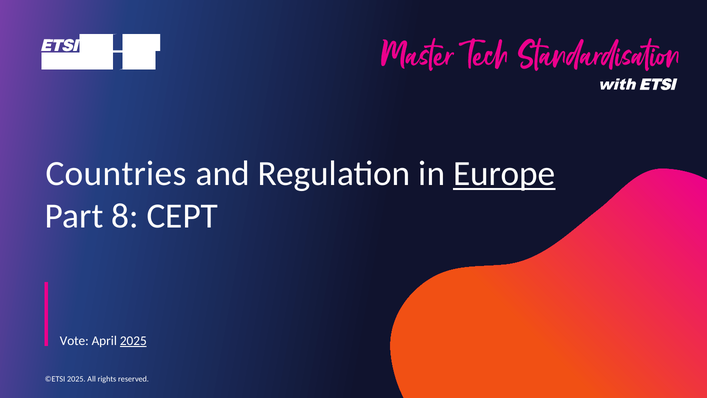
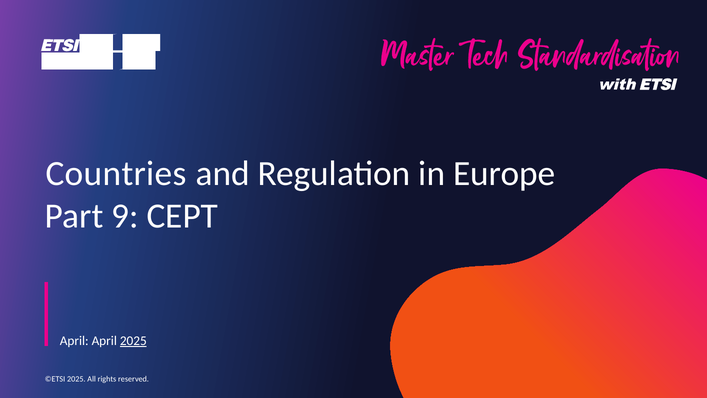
Europe underline: present -> none
8: 8 -> 9
Vote at (74, 340): Vote -> April
